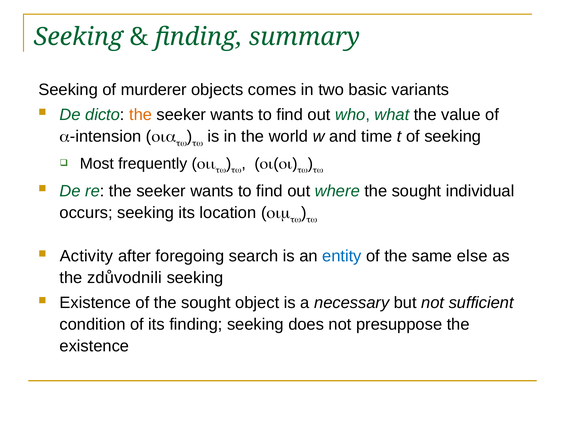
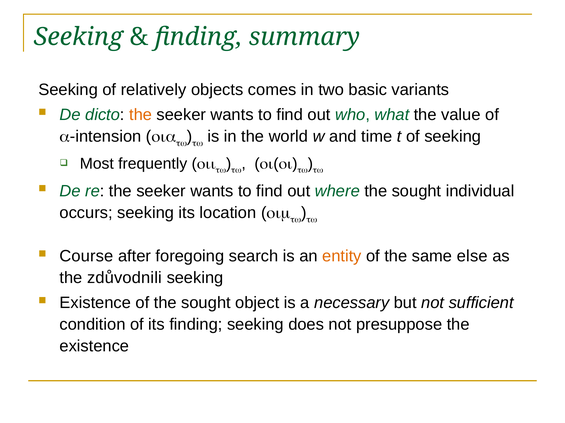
murderer: murderer -> relatively
Activity: Activity -> Course
entity colour: blue -> orange
